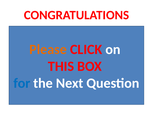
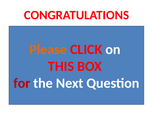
for colour: blue -> red
